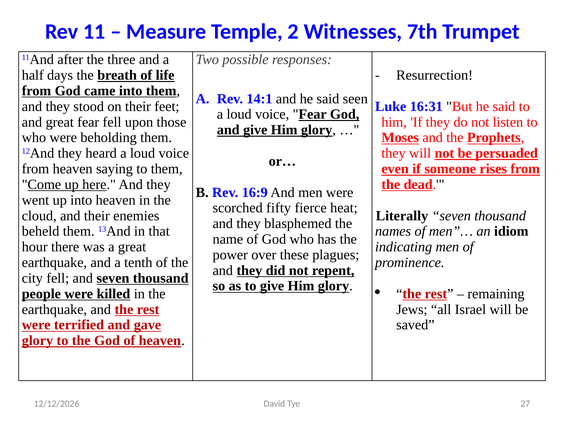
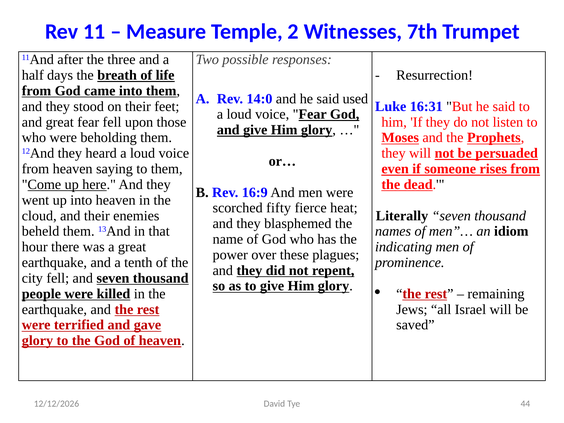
14:1: 14:1 -> 14:0
seen: seen -> used
27: 27 -> 44
